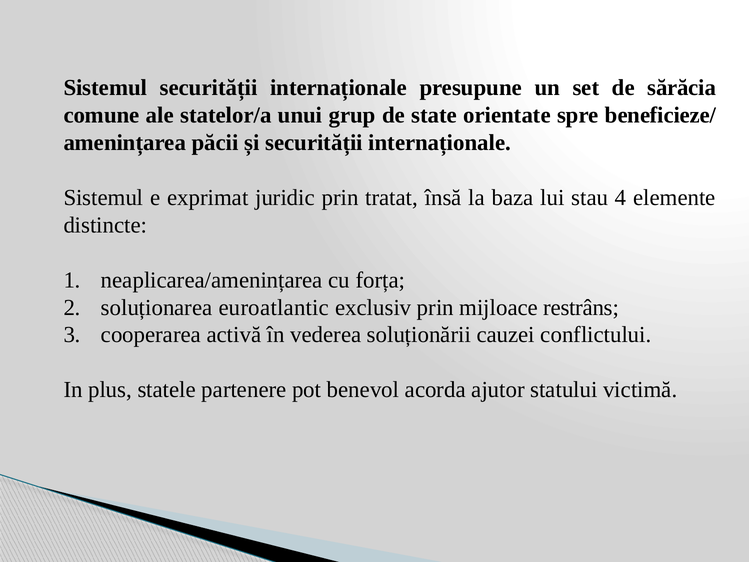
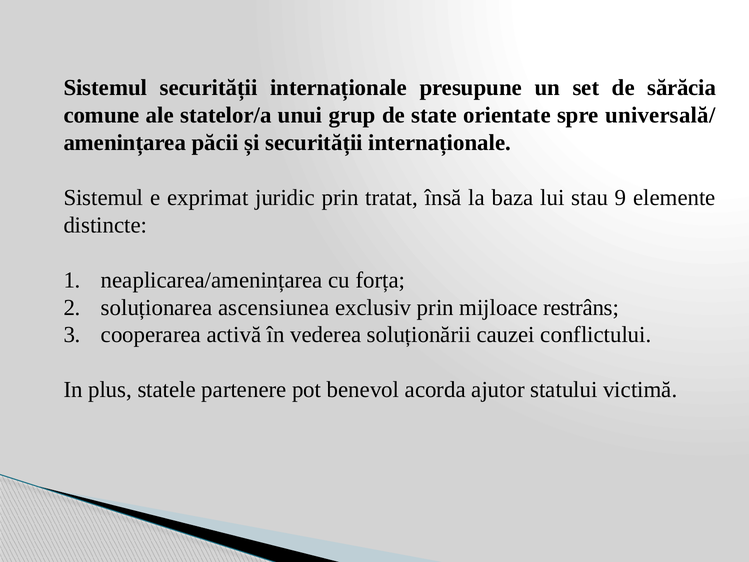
beneficieze/: beneficieze/ -> universală/
4: 4 -> 9
euroatlantic: euroatlantic -> ascensiunea
